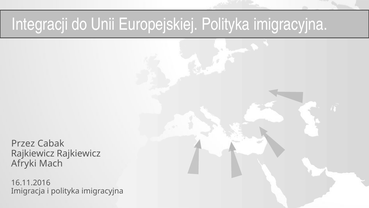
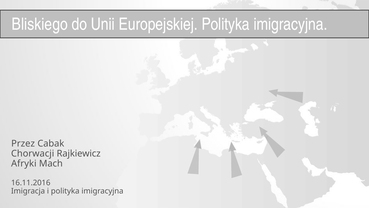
Integracji: Integracji -> Bliskiego
Rajkiewicz at (33, 153): Rajkiewicz -> Chorwacji
